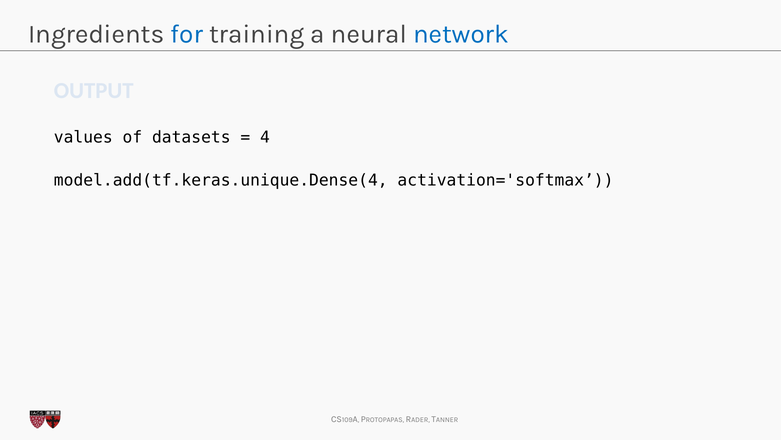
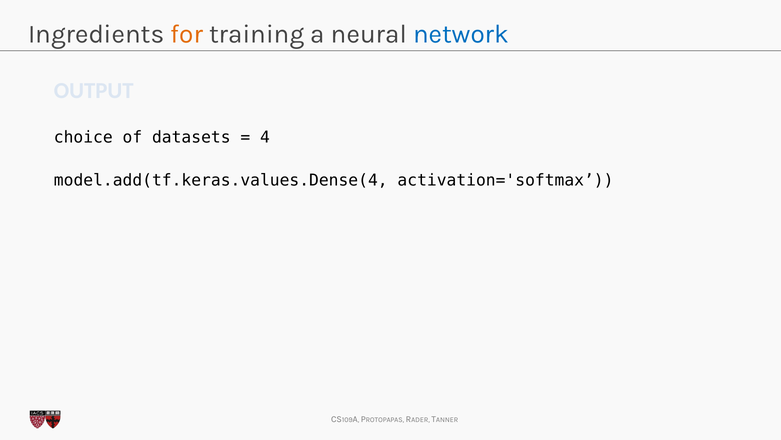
for colour: blue -> orange
values: values -> choice
model.add(tf.keras.unique.Dense(4: model.add(tf.keras.unique.Dense(4 -> model.add(tf.keras.values.Dense(4
